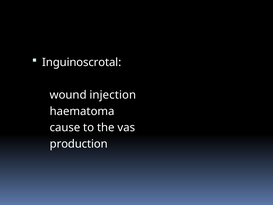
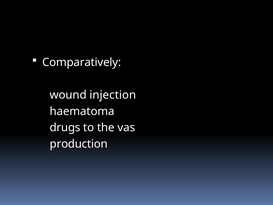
Inguinoscrotal: Inguinoscrotal -> Comparatively
cause: cause -> drugs
